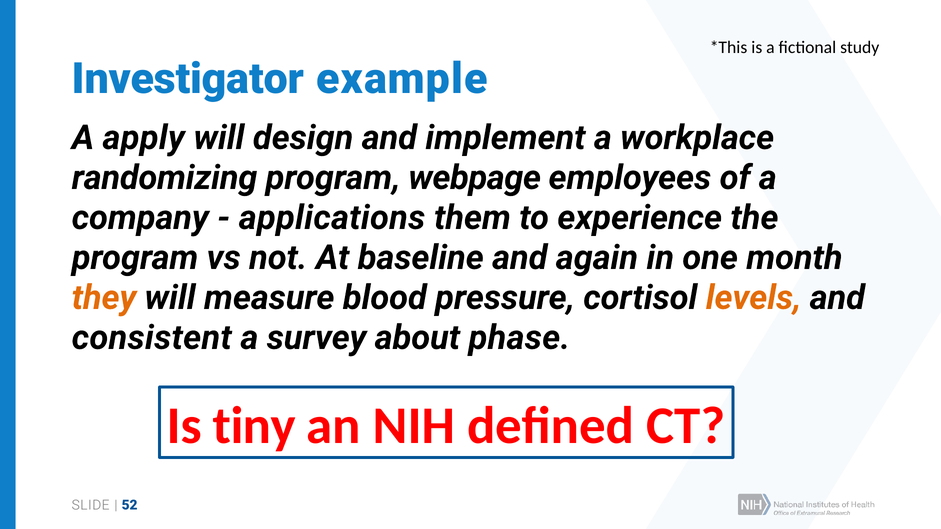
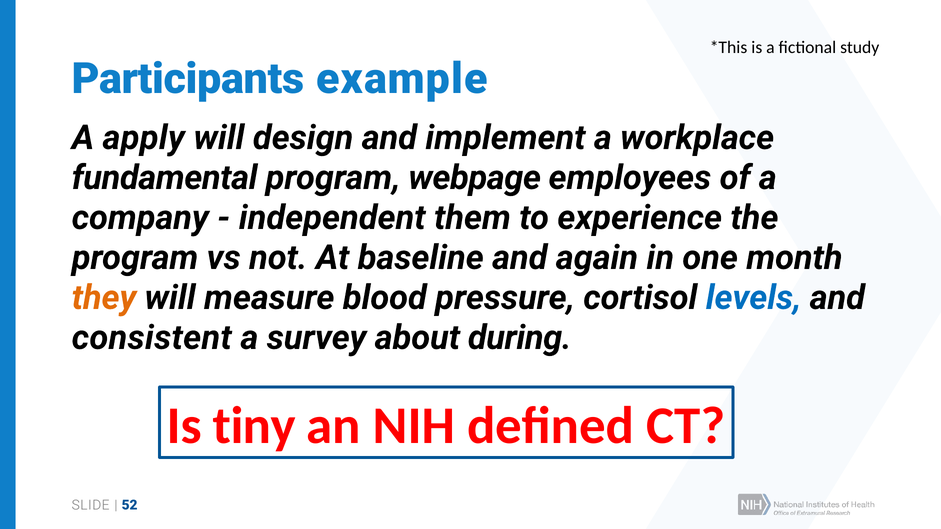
Investigator: Investigator -> Participants
randomizing: randomizing -> fundamental
applications: applications -> independent
levels colour: orange -> blue
phase: phase -> during
